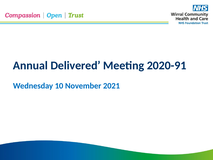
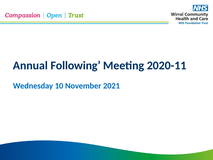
Delivered: Delivered -> Following
2020-91: 2020-91 -> 2020-11
